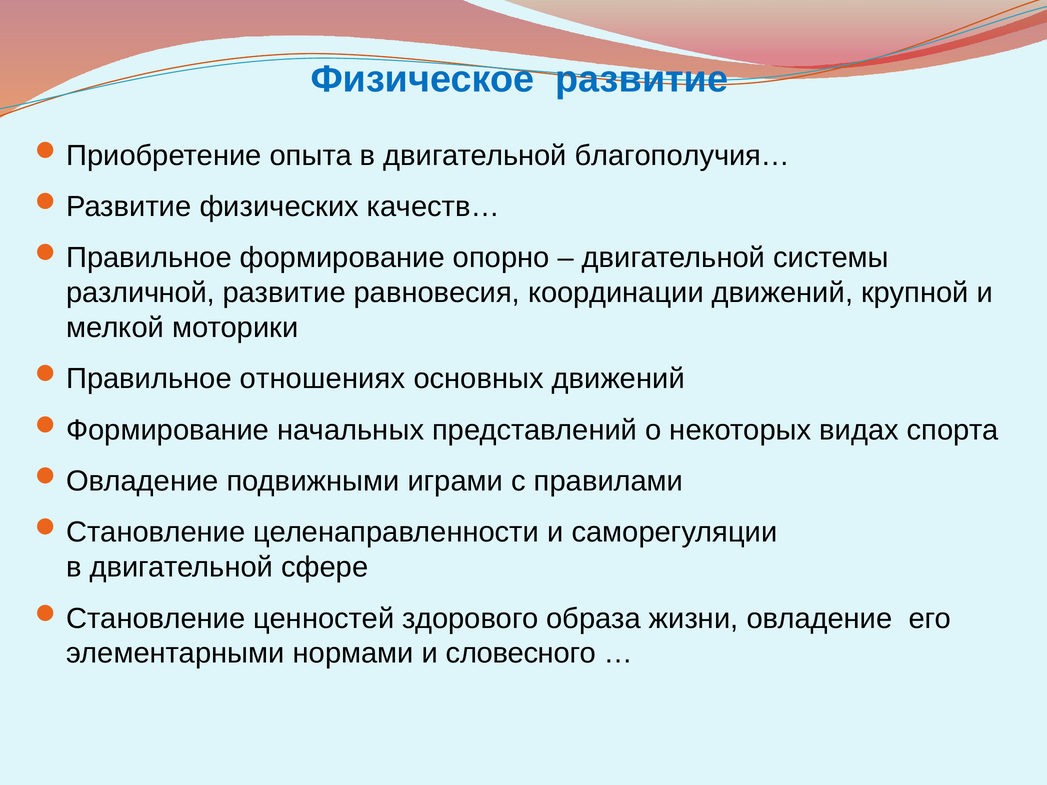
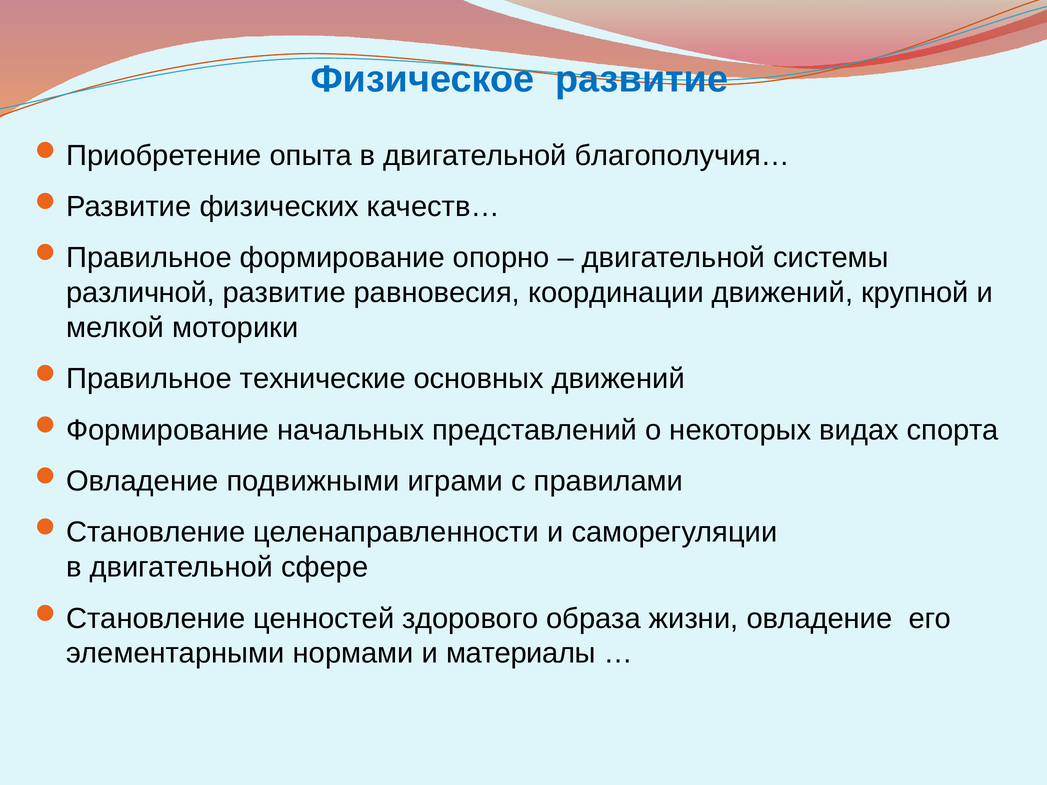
отношениях: отношениях -> технические
словесного: словесного -> материалы
